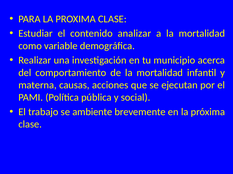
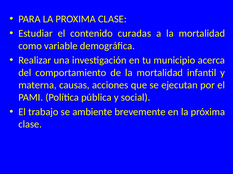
analizar: analizar -> curadas
